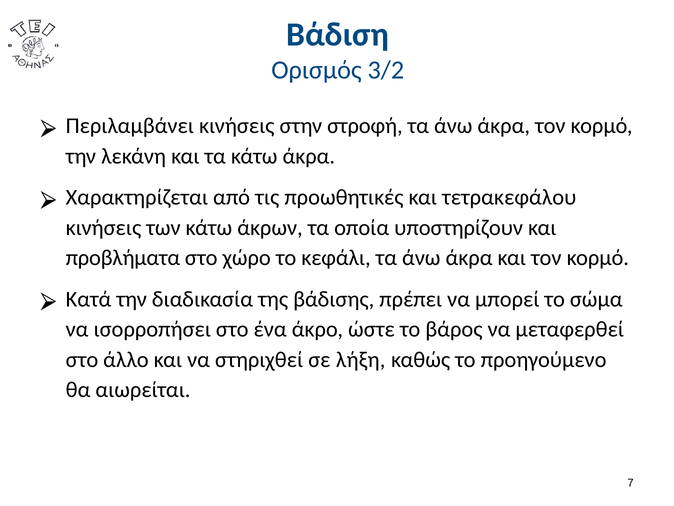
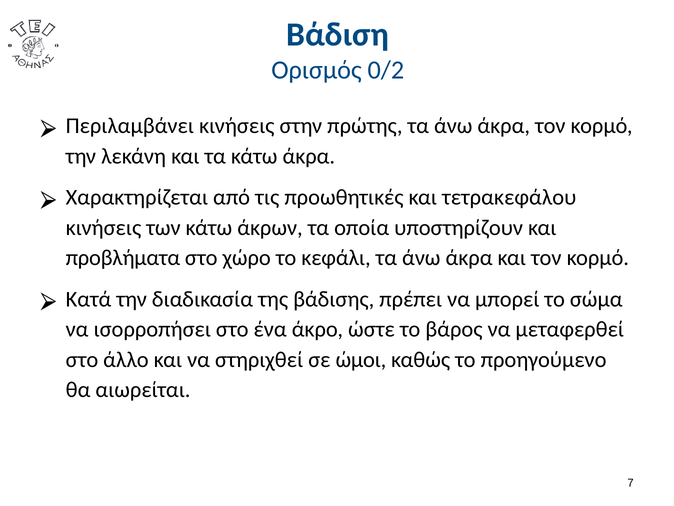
3/2: 3/2 -> 0/2
στροφή: στροφή -> πρώτης
λήξη: λήξη -> ώμοι
